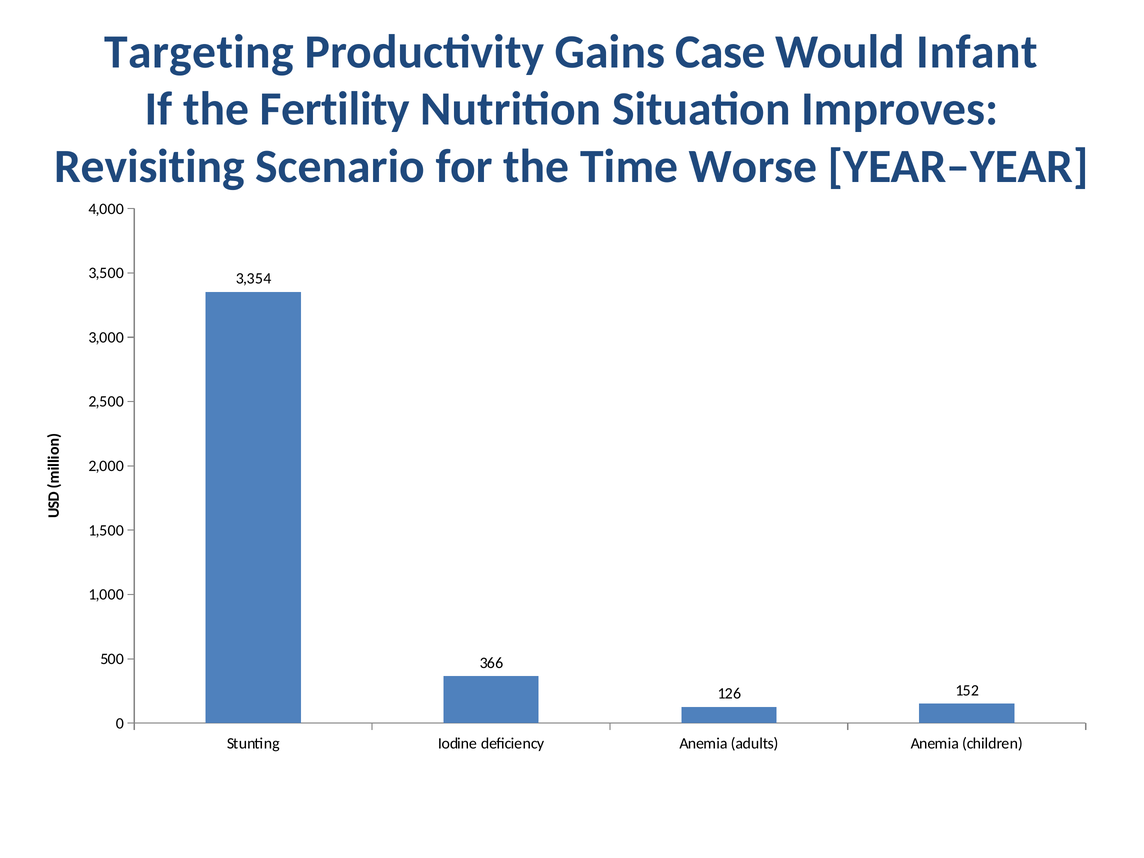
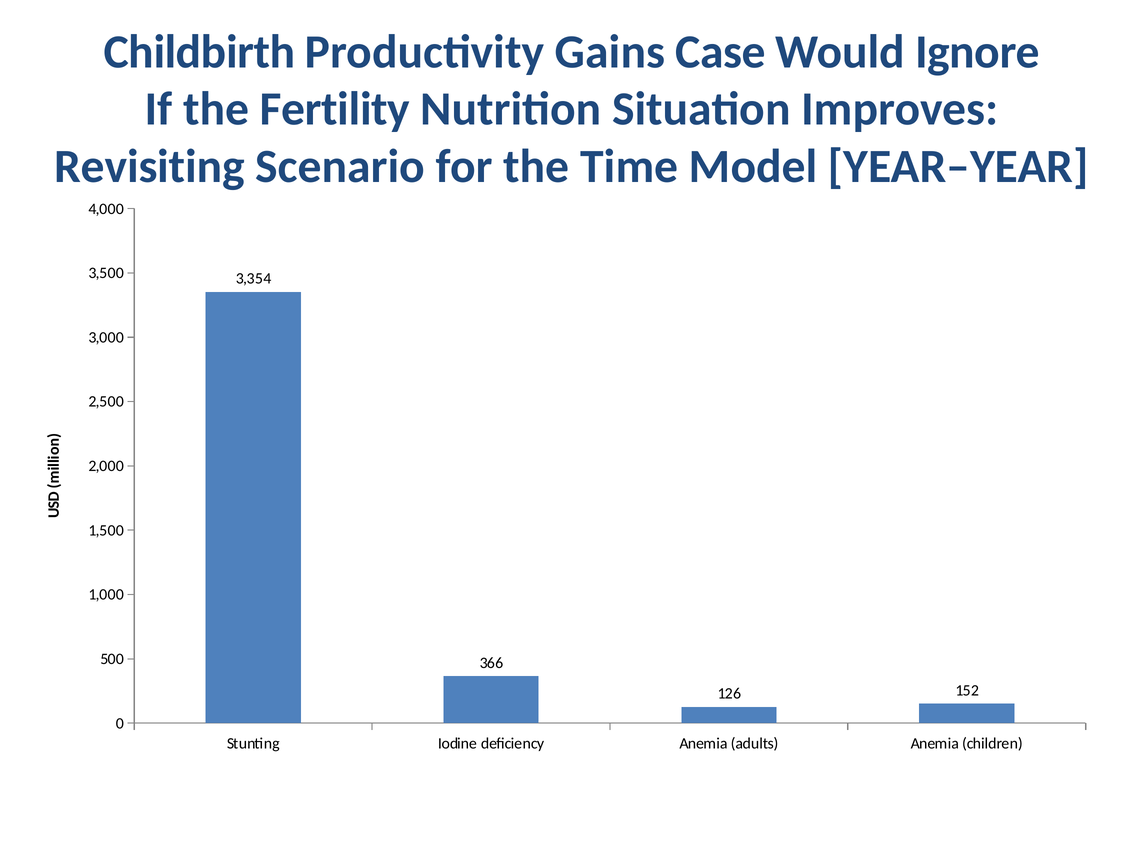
Targeting: Targeting -> Childbirth
Infant: Infant -> Ignore
Worse: Worse -> Model
